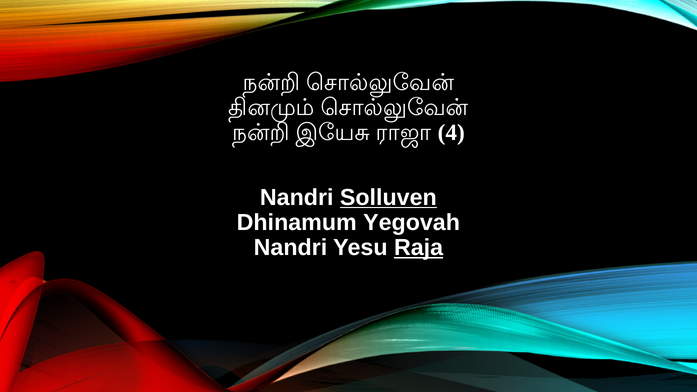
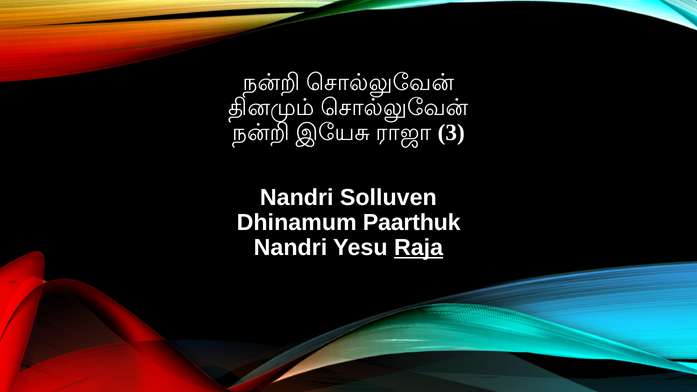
4: 4 -> 3
Solluven underline: present -> none
Yegovah: Yegovah -> Paarthuk
